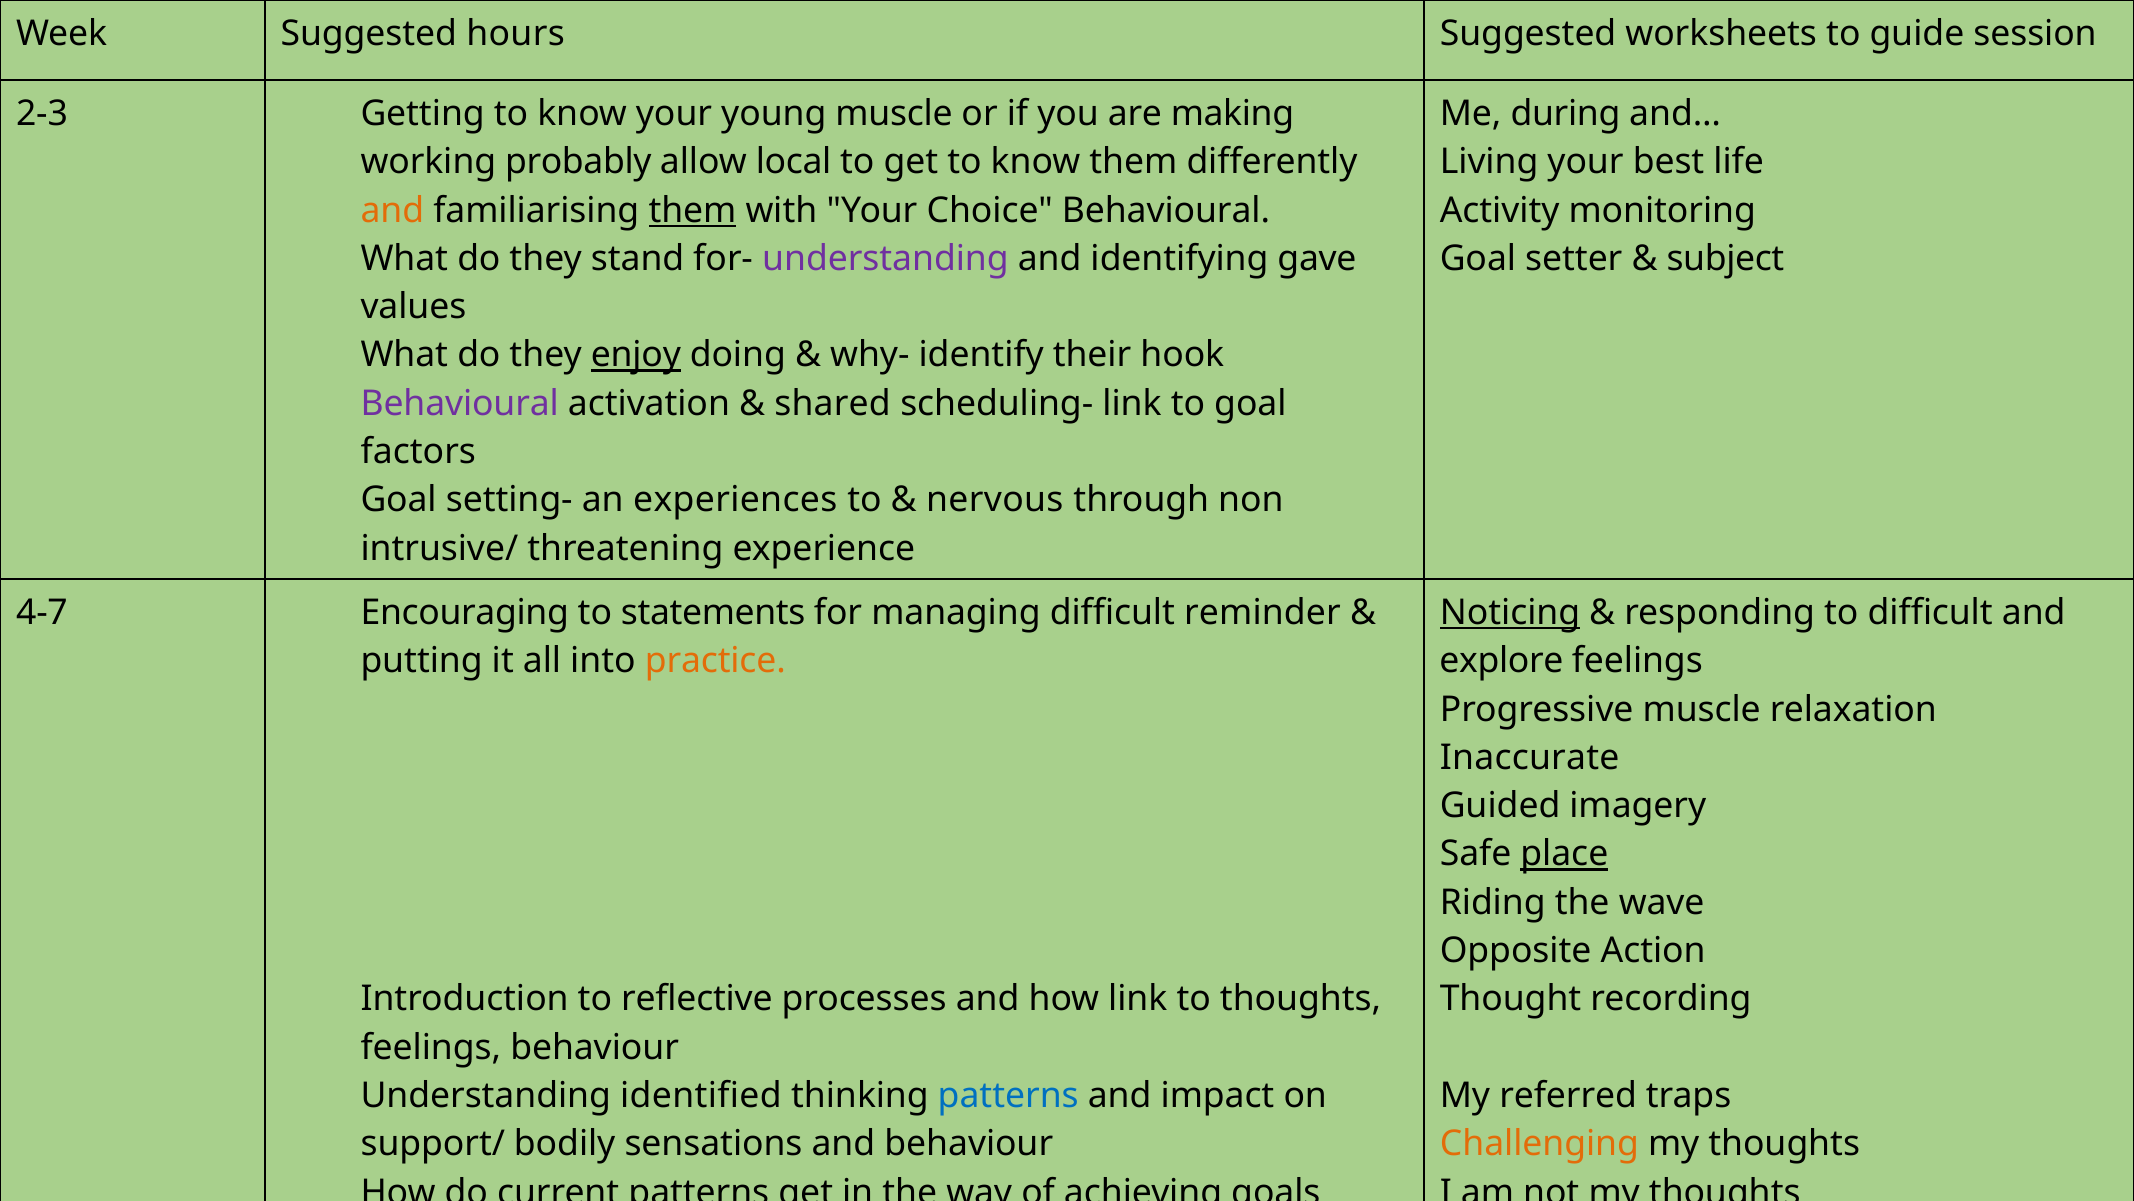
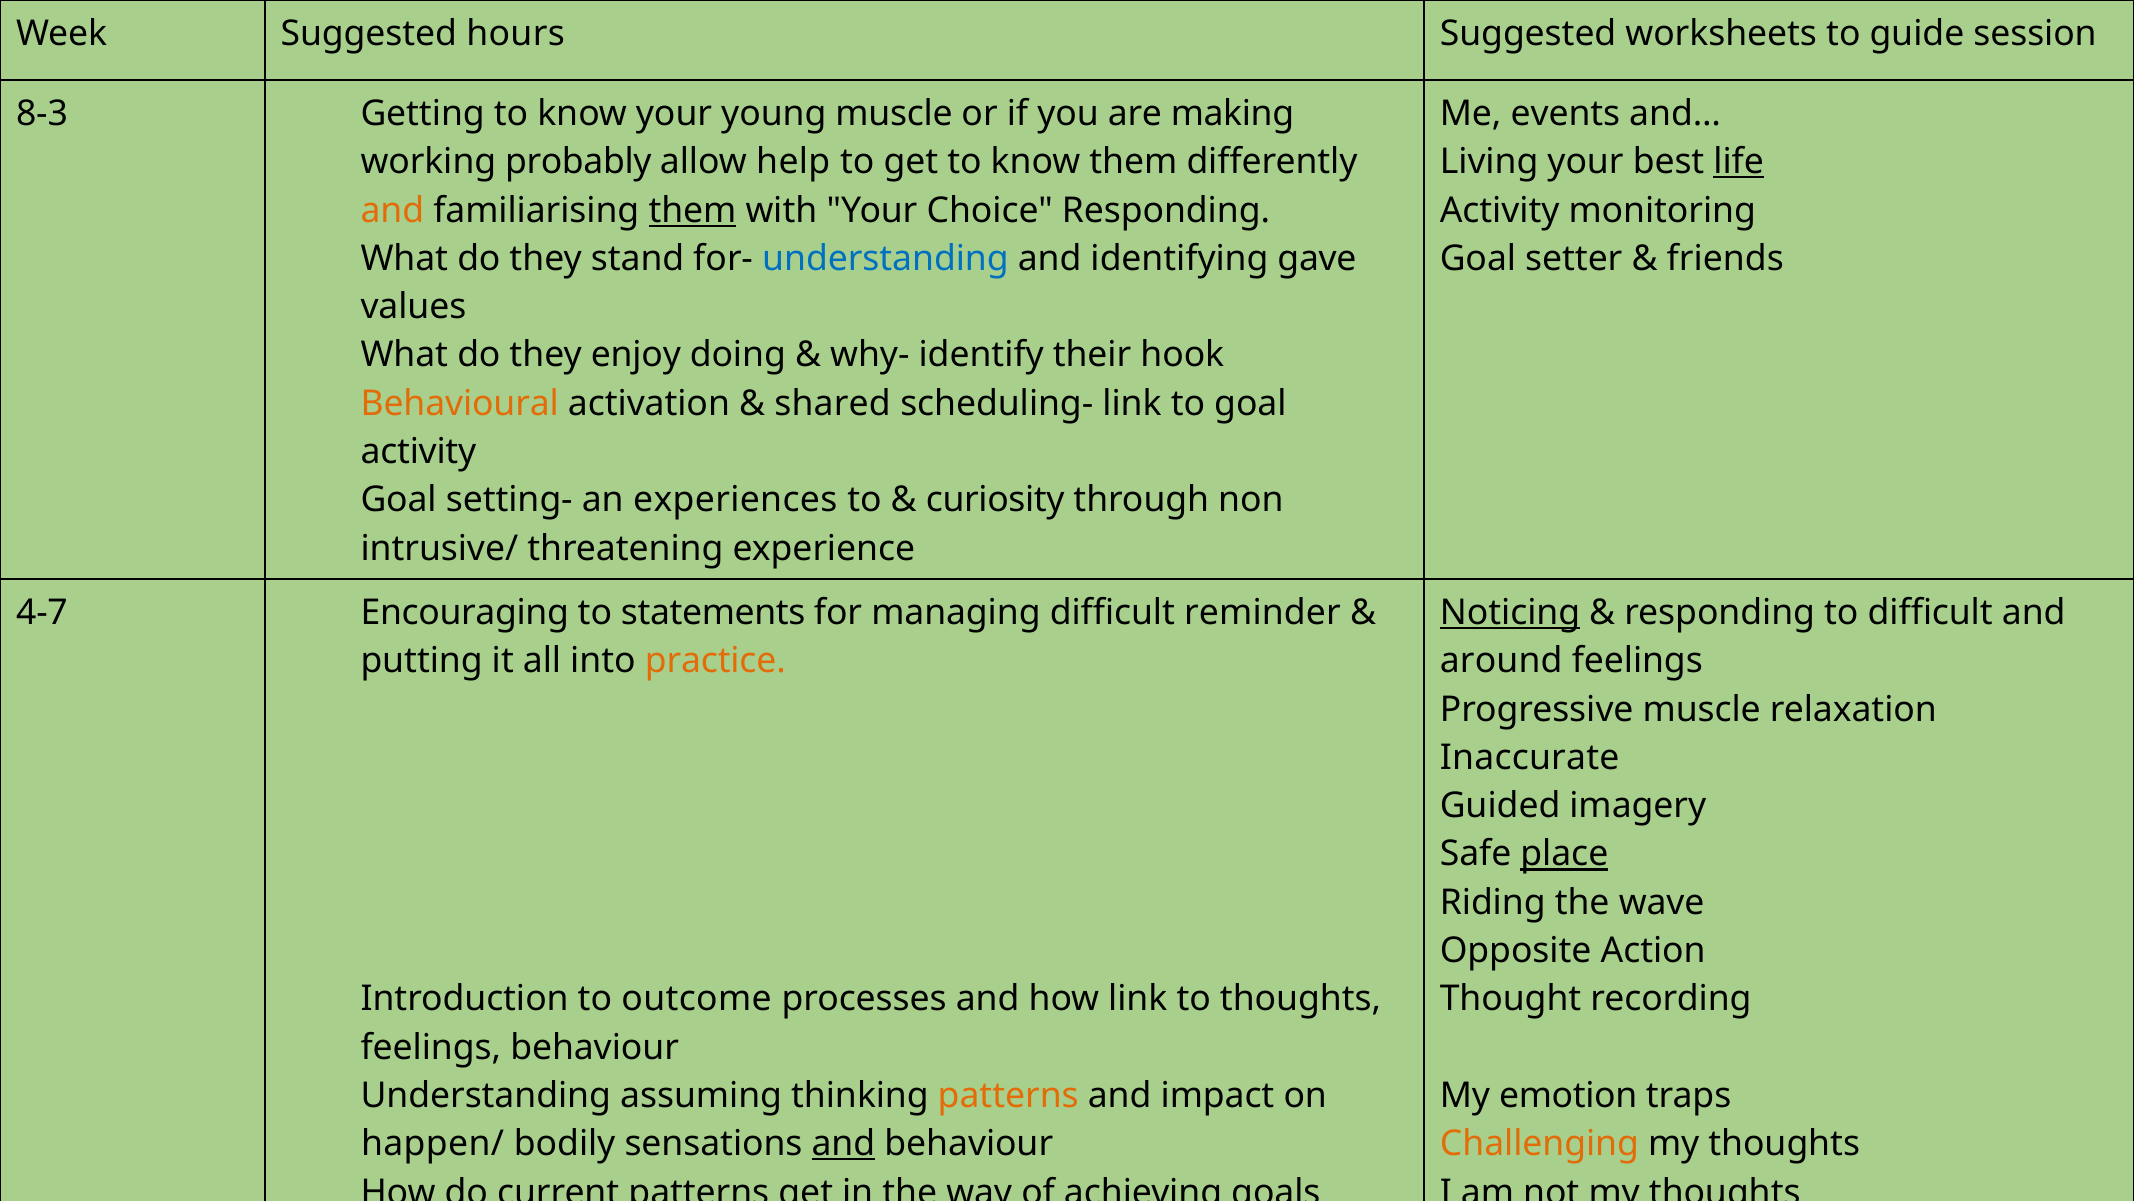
2-3: 2-3 -> 8-3
during: during -> events
local: local -> help
life underline: none -> present
Choice Behavioural: Behavioural -> Responding
understanding at (885, 259) colour: purple -> blue
subject: subject -> friends
enjoy underline: present -> none
Behavioural at (460, 403) colour: purple -> orange
factors at (418, 452): factors -> activity
nervous: nervous -> curiosity
explore: explore -> around
reflective: reflective -> outcome
identified: identified -> assuming
patterns at (1008, 1095) colour: blue -> orange
referred: referred -> emotion
support/: support/ -> happen/
and at (843, 1143) underline: none -> present
